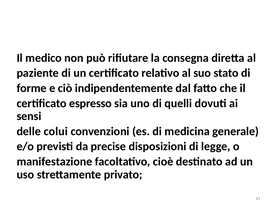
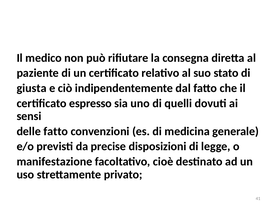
forme: forme -> giusta
delle colui: colui -> fatto
